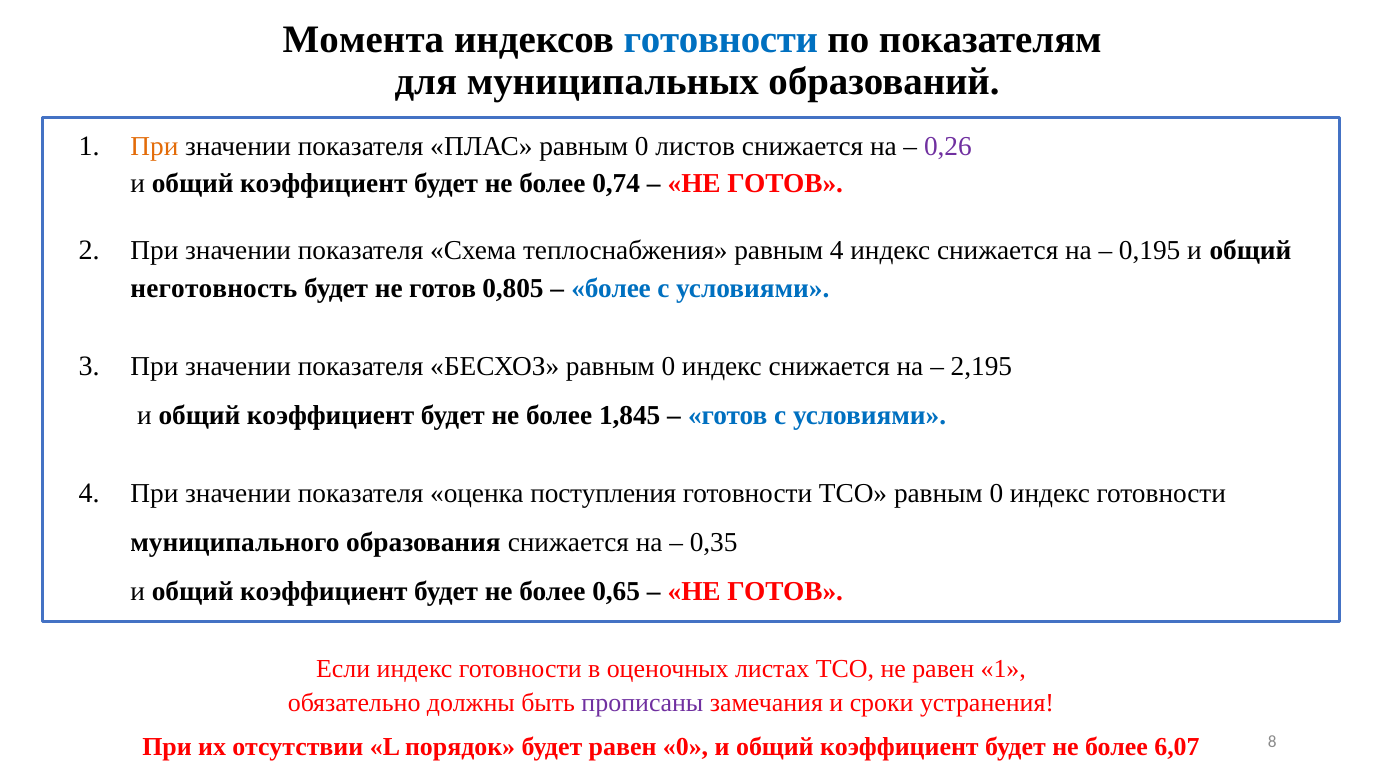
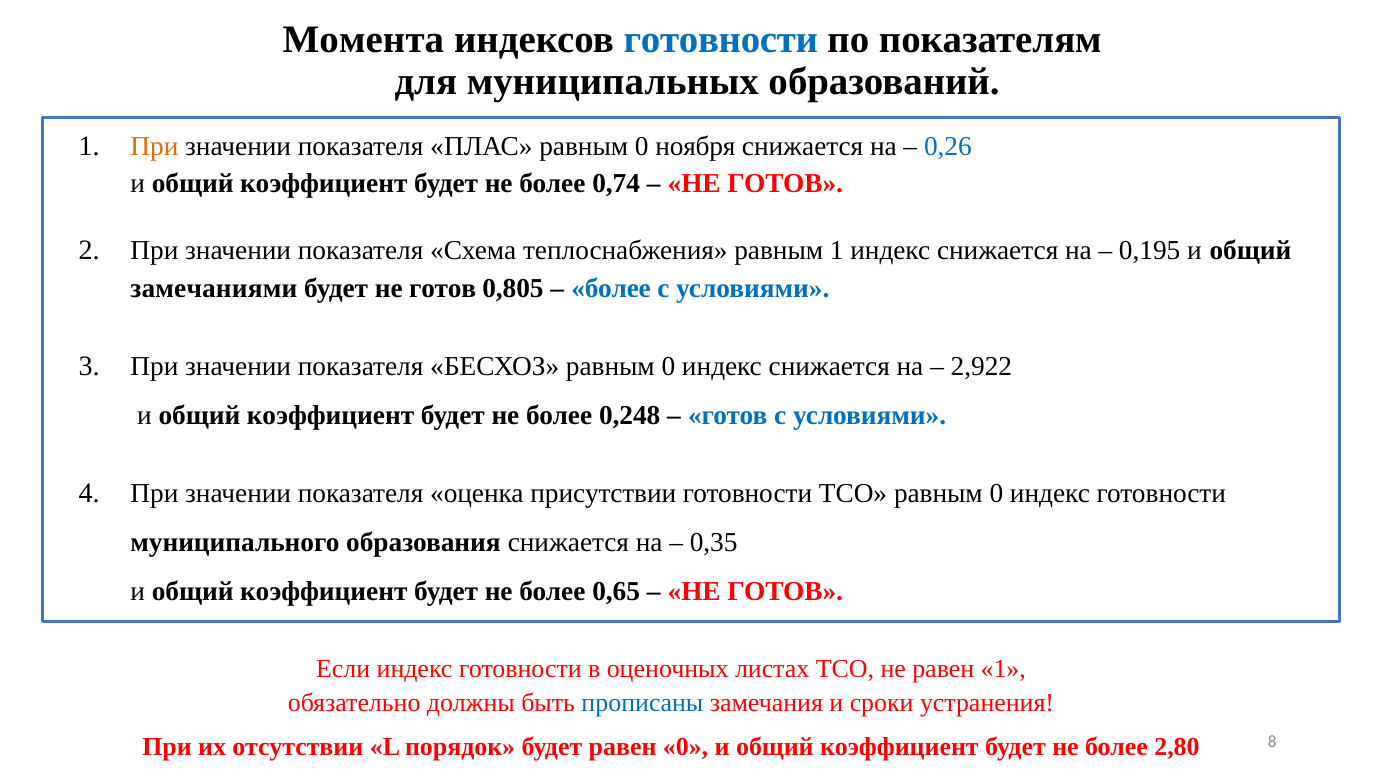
листов: листов -> ноября
0,26 colour: purple -> blue
равным 4: 4 -> 1
неготовность: неготовность -> замечаниями
2,195: 2,195 -> 2,922
1,845: 1,845 -> 0,248
поступления: поступления -> присутствии
прописаны colour: purple -> blue
6,07: 6,07 -> 2,80
